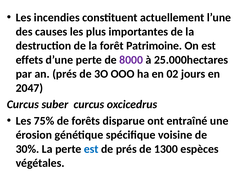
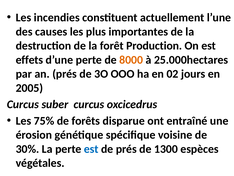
Patrimoine: Patrimoine -> Production
8000 colour: purple -> orange
2047: 2047 -> 2005
